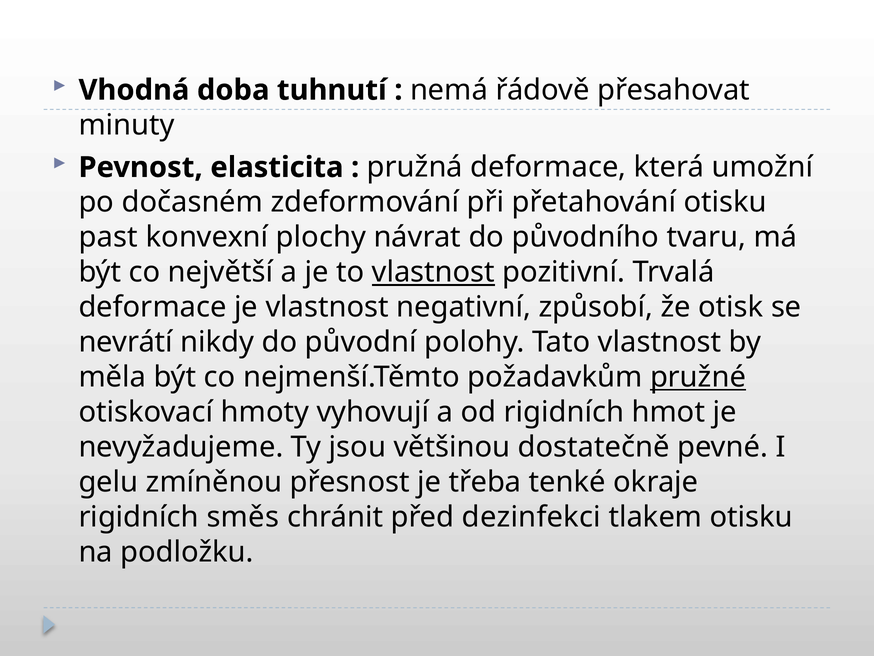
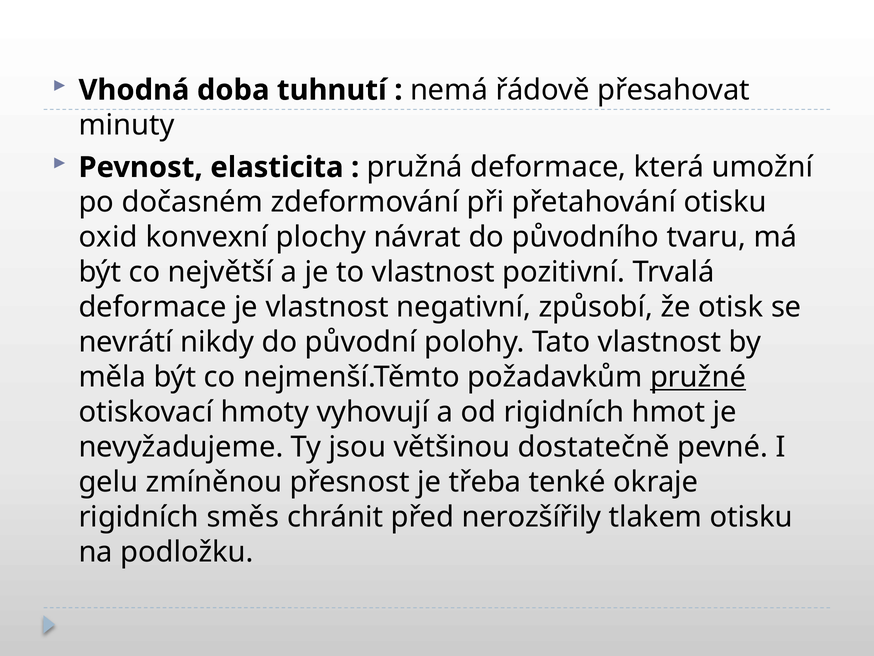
past: past -> oxid
vlastnost at (433, 272) underline: present -> none
dezinfekci: dezinfekci -> nerozšířily
